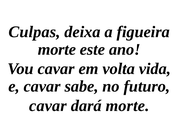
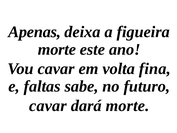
Culpas: Culpas -> Apenas
vida: vida -> fina
e cavar: cavar -> faltas
